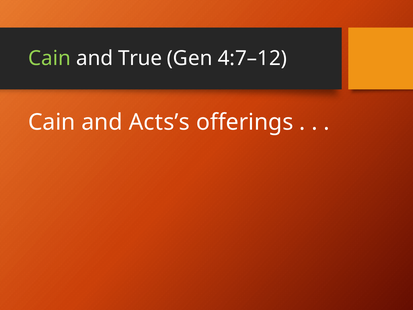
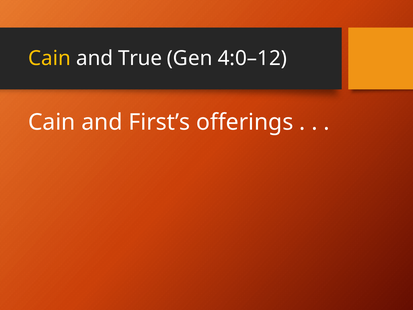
Cain at (50, 58) colour: light green -> yellow
4:7–12: 4:7–12 -> 4:0–12
Acts’s: Acts’s -> First’s
